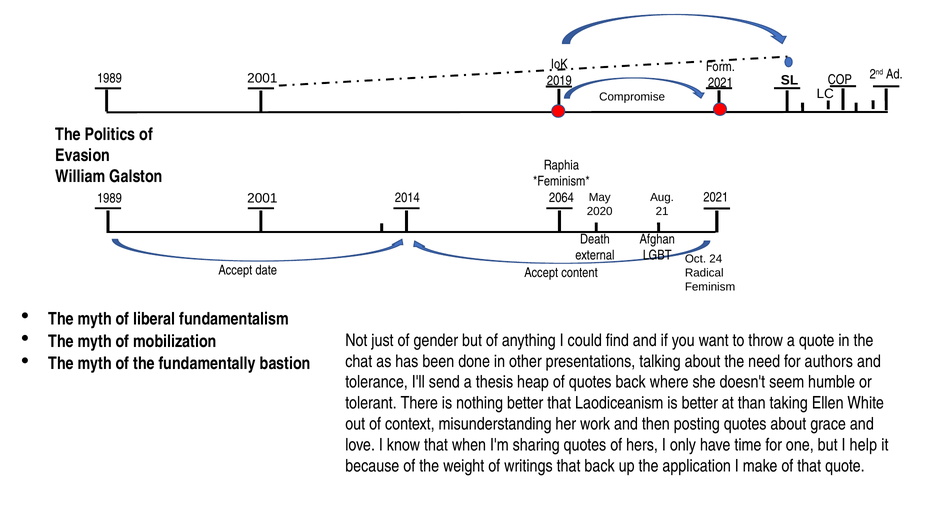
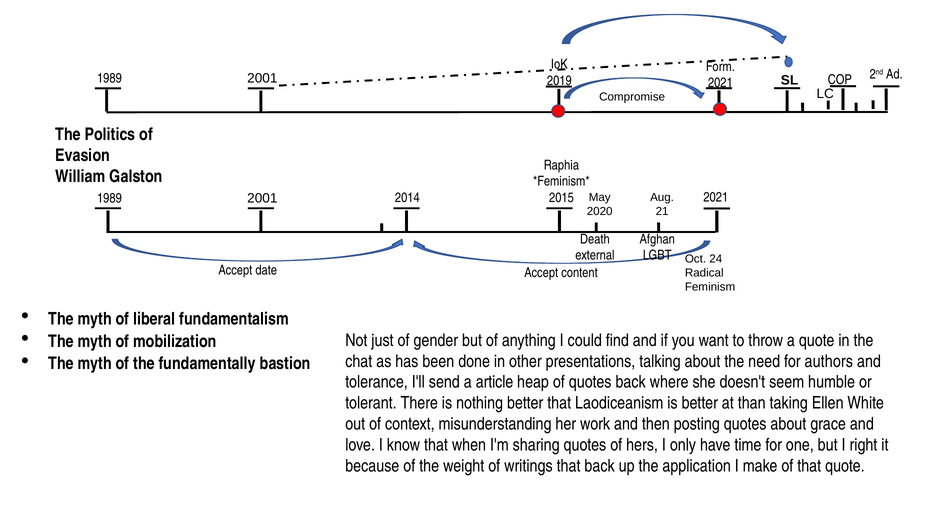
2064: 2064 -> 2015
thesis: thesis -> article
help: help -> right
